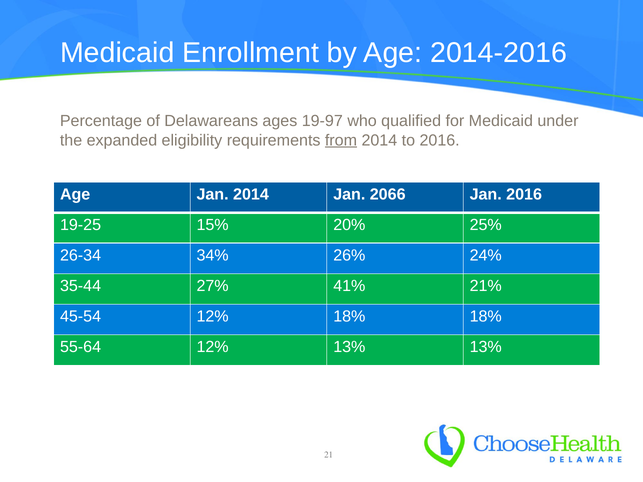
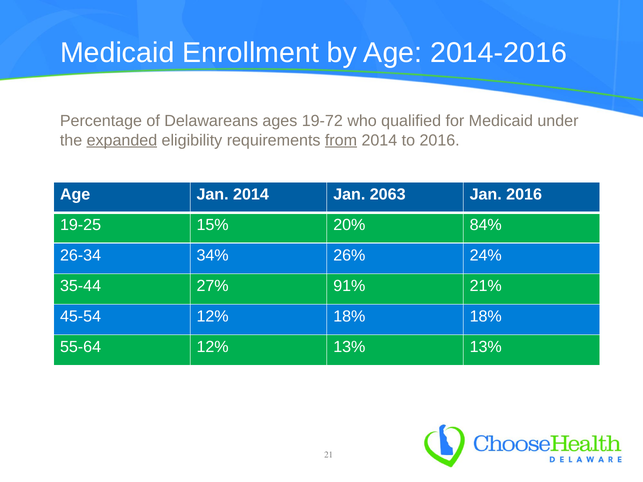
19-97: 19-97 -> 19-72
expanded underline: none -> present
2066: 2066 -> 2063
25%: 25% -> 84%
41%: 41% -> 91%
